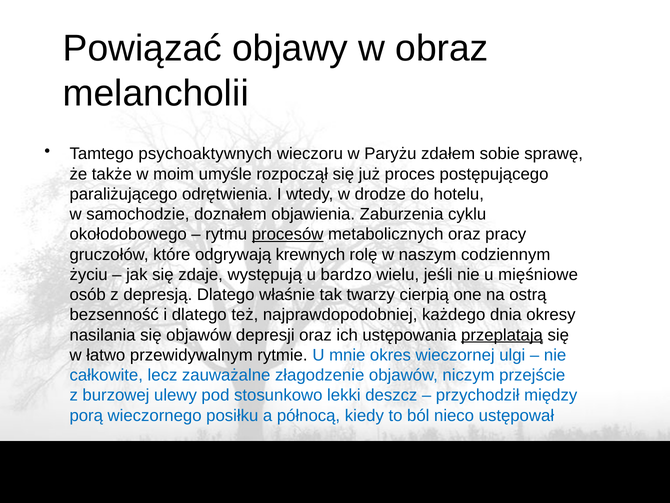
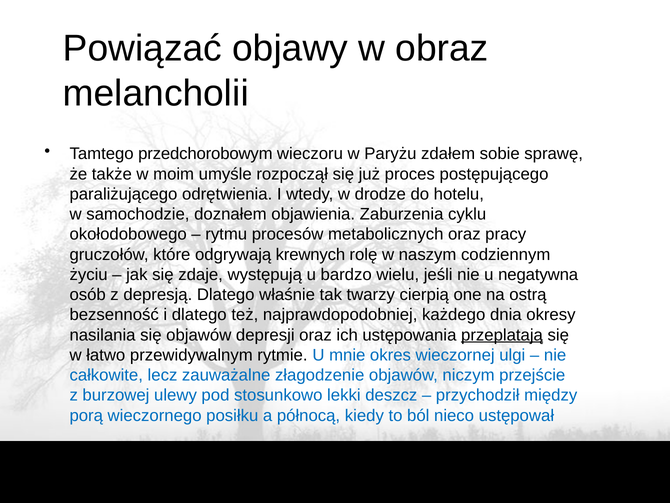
psychoaktywnych: psychoaktywnych -> przedchorobowym
procesów underline: present -> none
mięśniowe: mięśniowe -> negatywna
